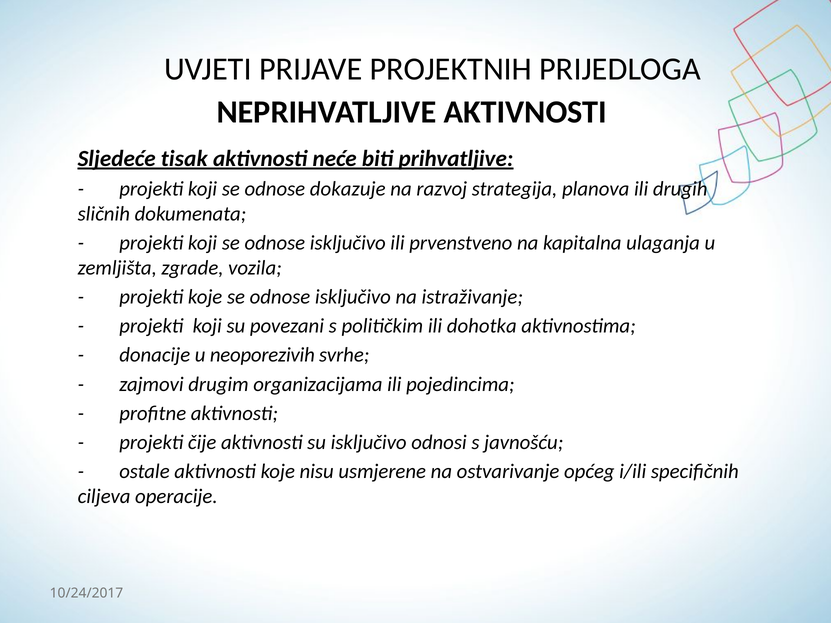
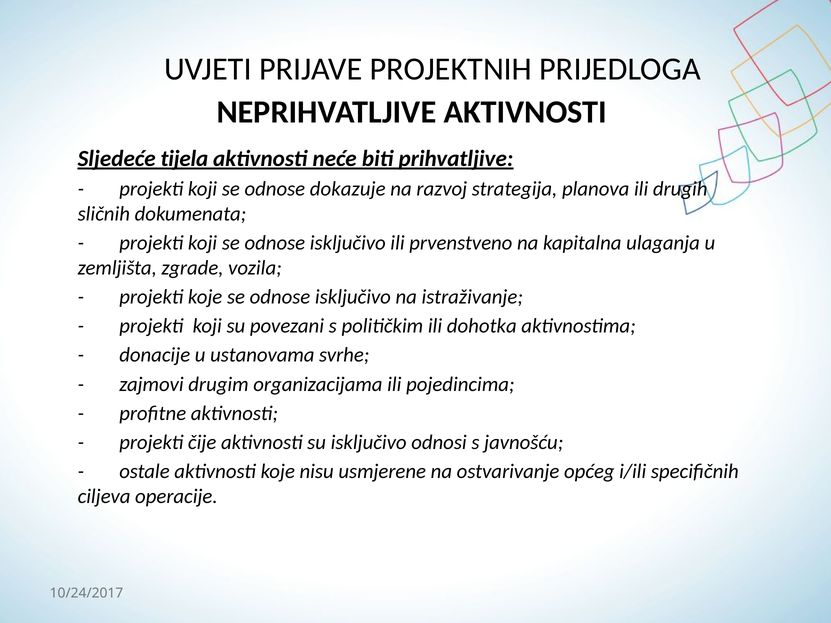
tisak: tisak -> tijela
neoporezivih: neoporezivih -> ustanovama
